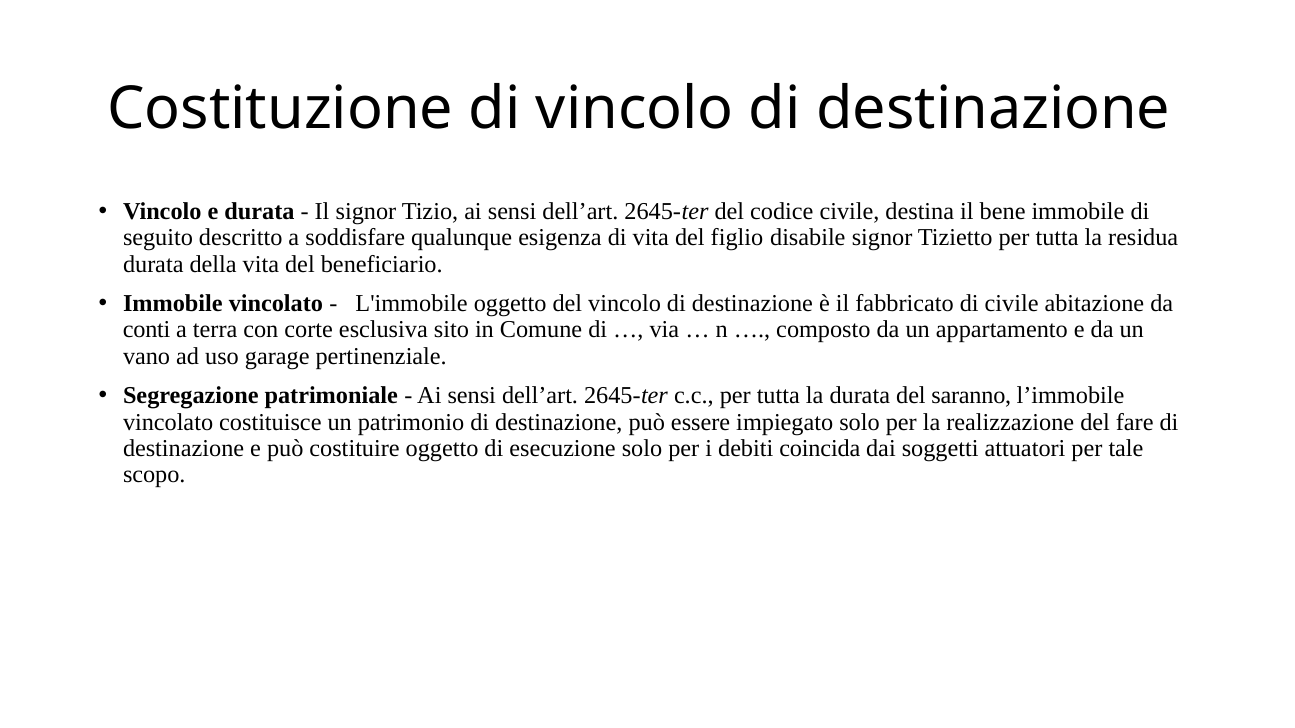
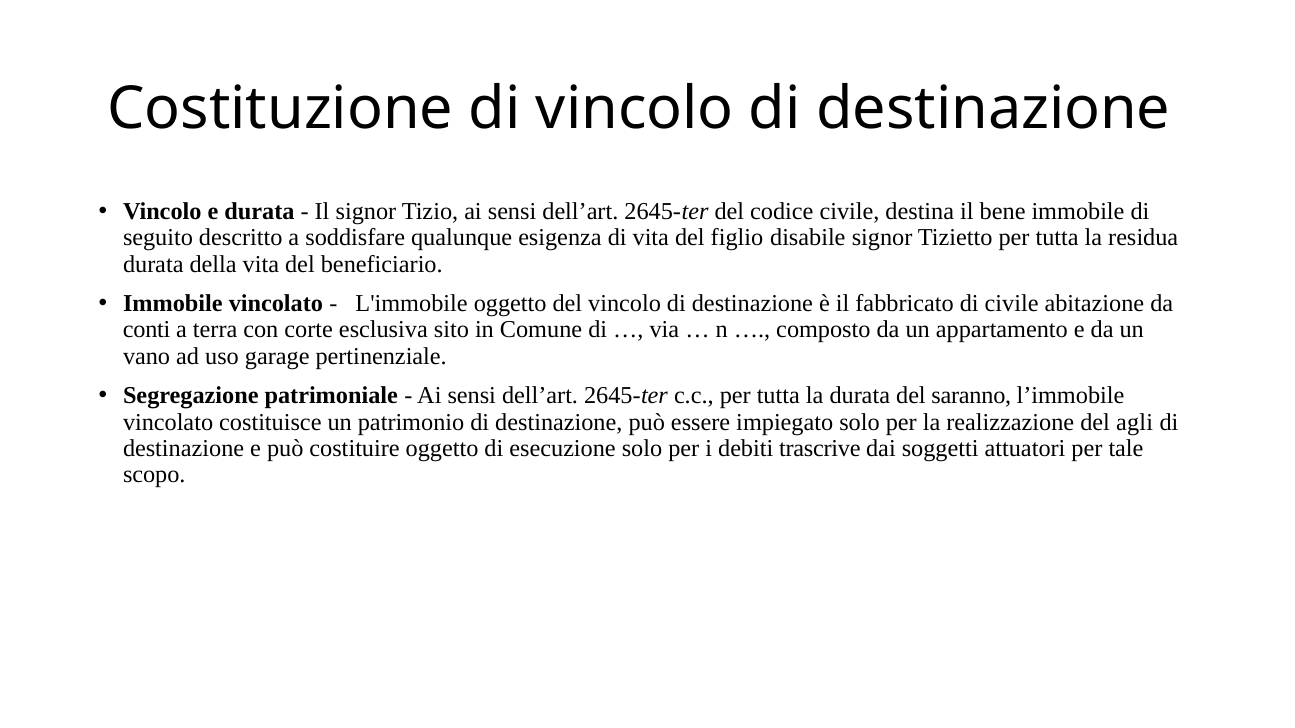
fare: fare -> agli
coincida: coincida -> trascrive
